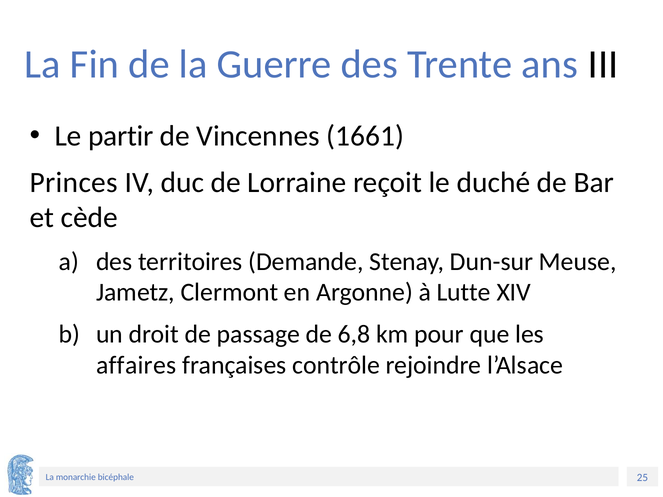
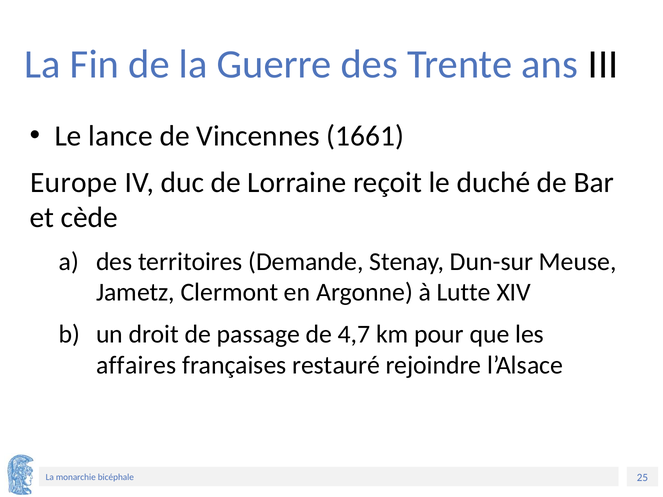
partir: partir -> lance
Princes: Princes -> Europe
6,8: 6,8 -> 4,7
contrôle: contrôle -> restauré
